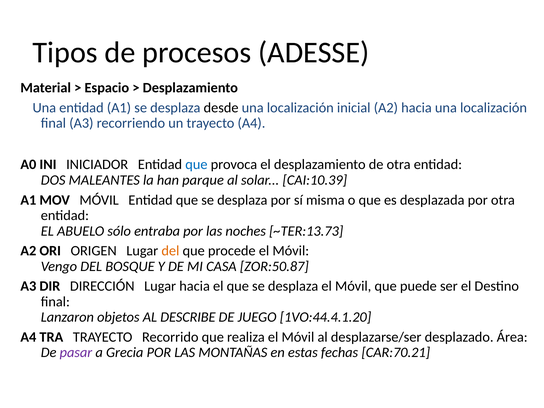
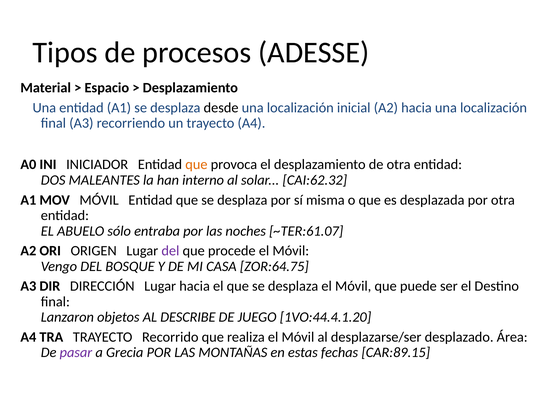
que at (196, 165) colour: blue -> orange
parque: parque -> interno
CAI:10.39: CAI:10.39 -> CAI:62.32
~TER:13.73: ~TER:13.73 -> ~TER:61.07
del at (170, 251) colour: orange -> purple
ZOR:50.87: ZOR:50.87 -> ZOR:64.75
CAR:70.21: CAR:70.21 -> CAR:89.15
